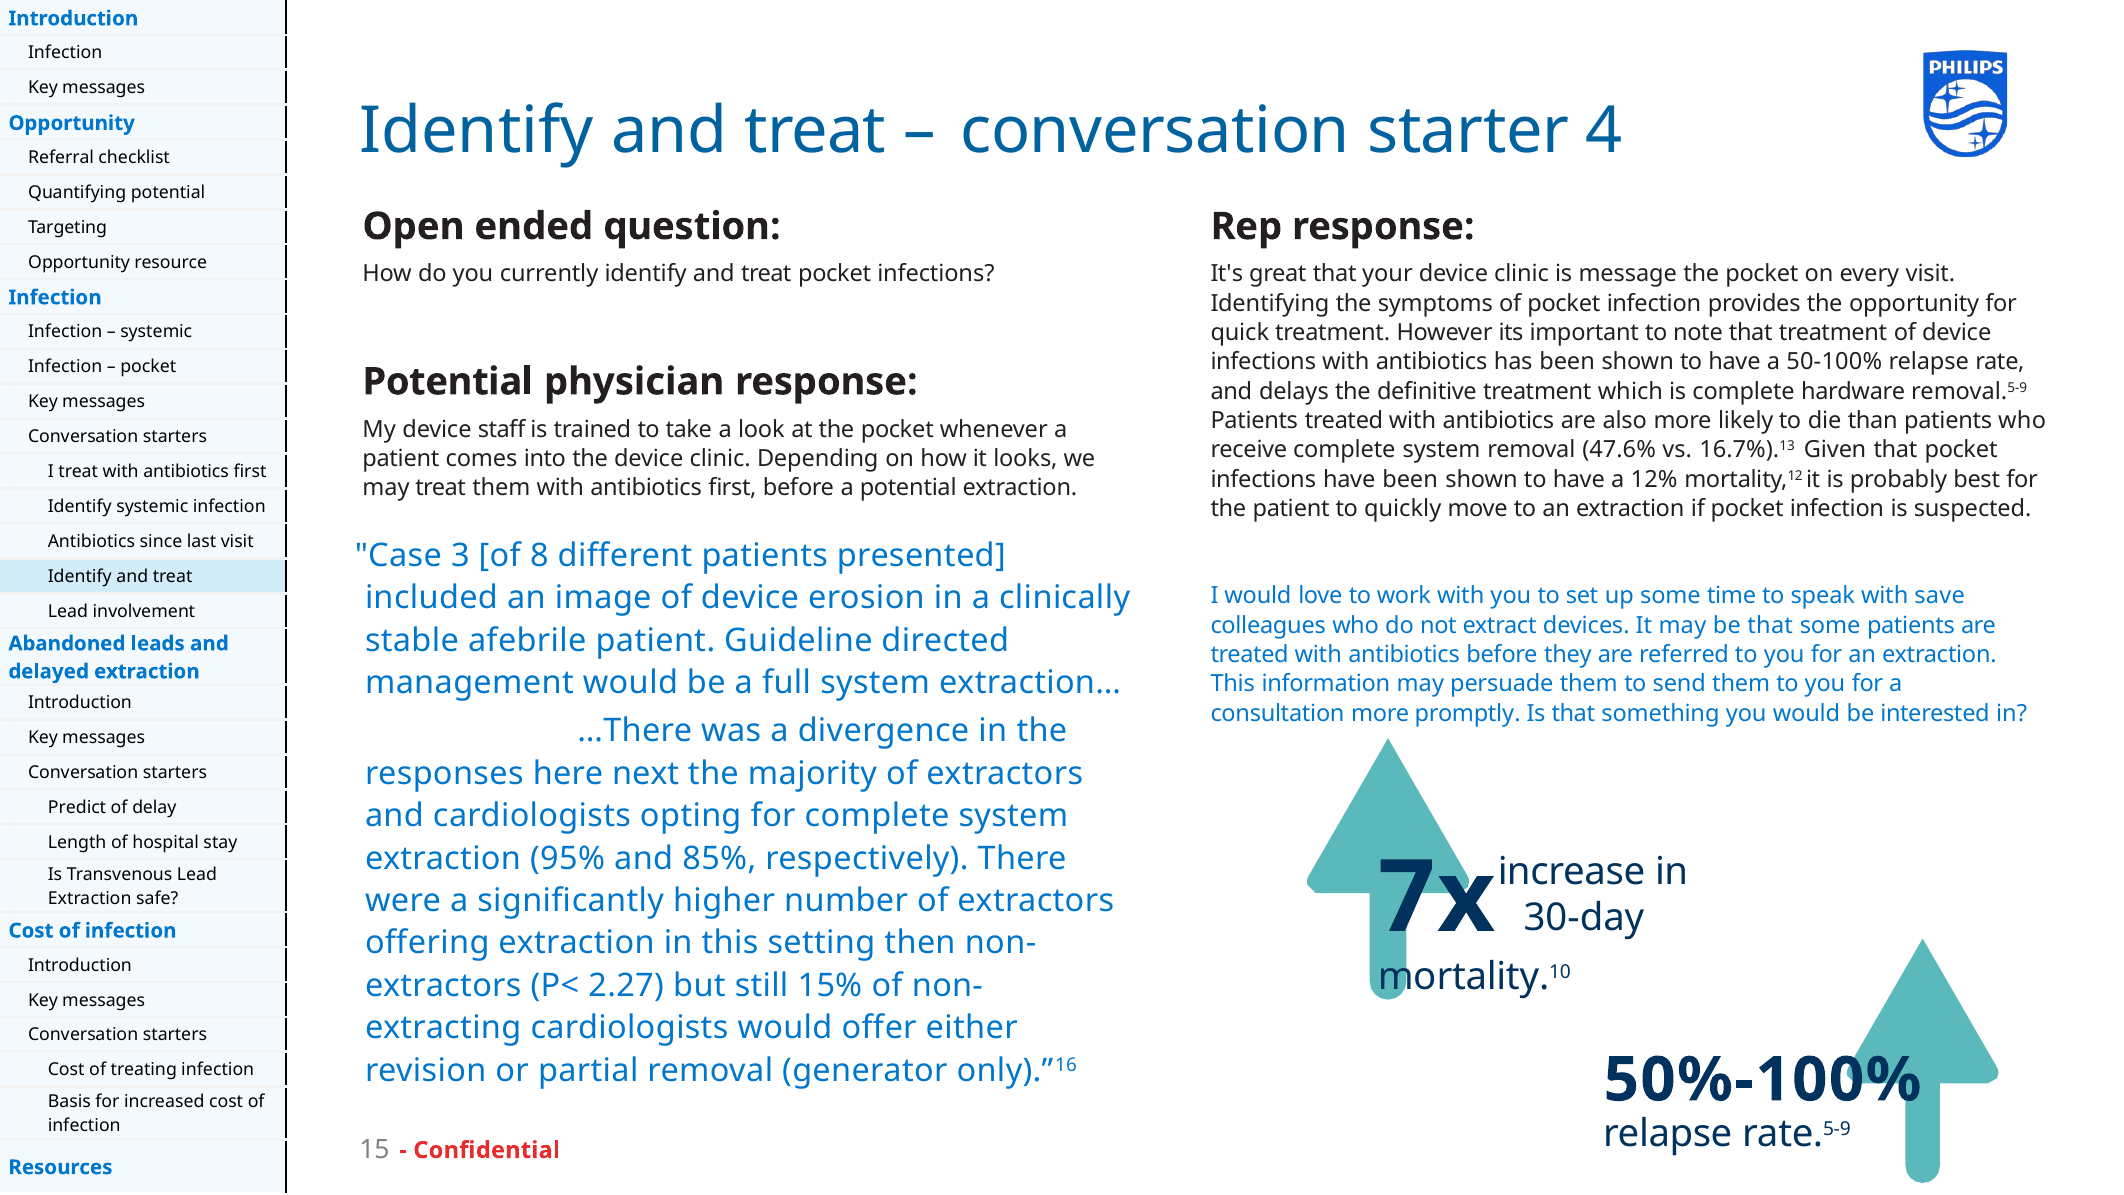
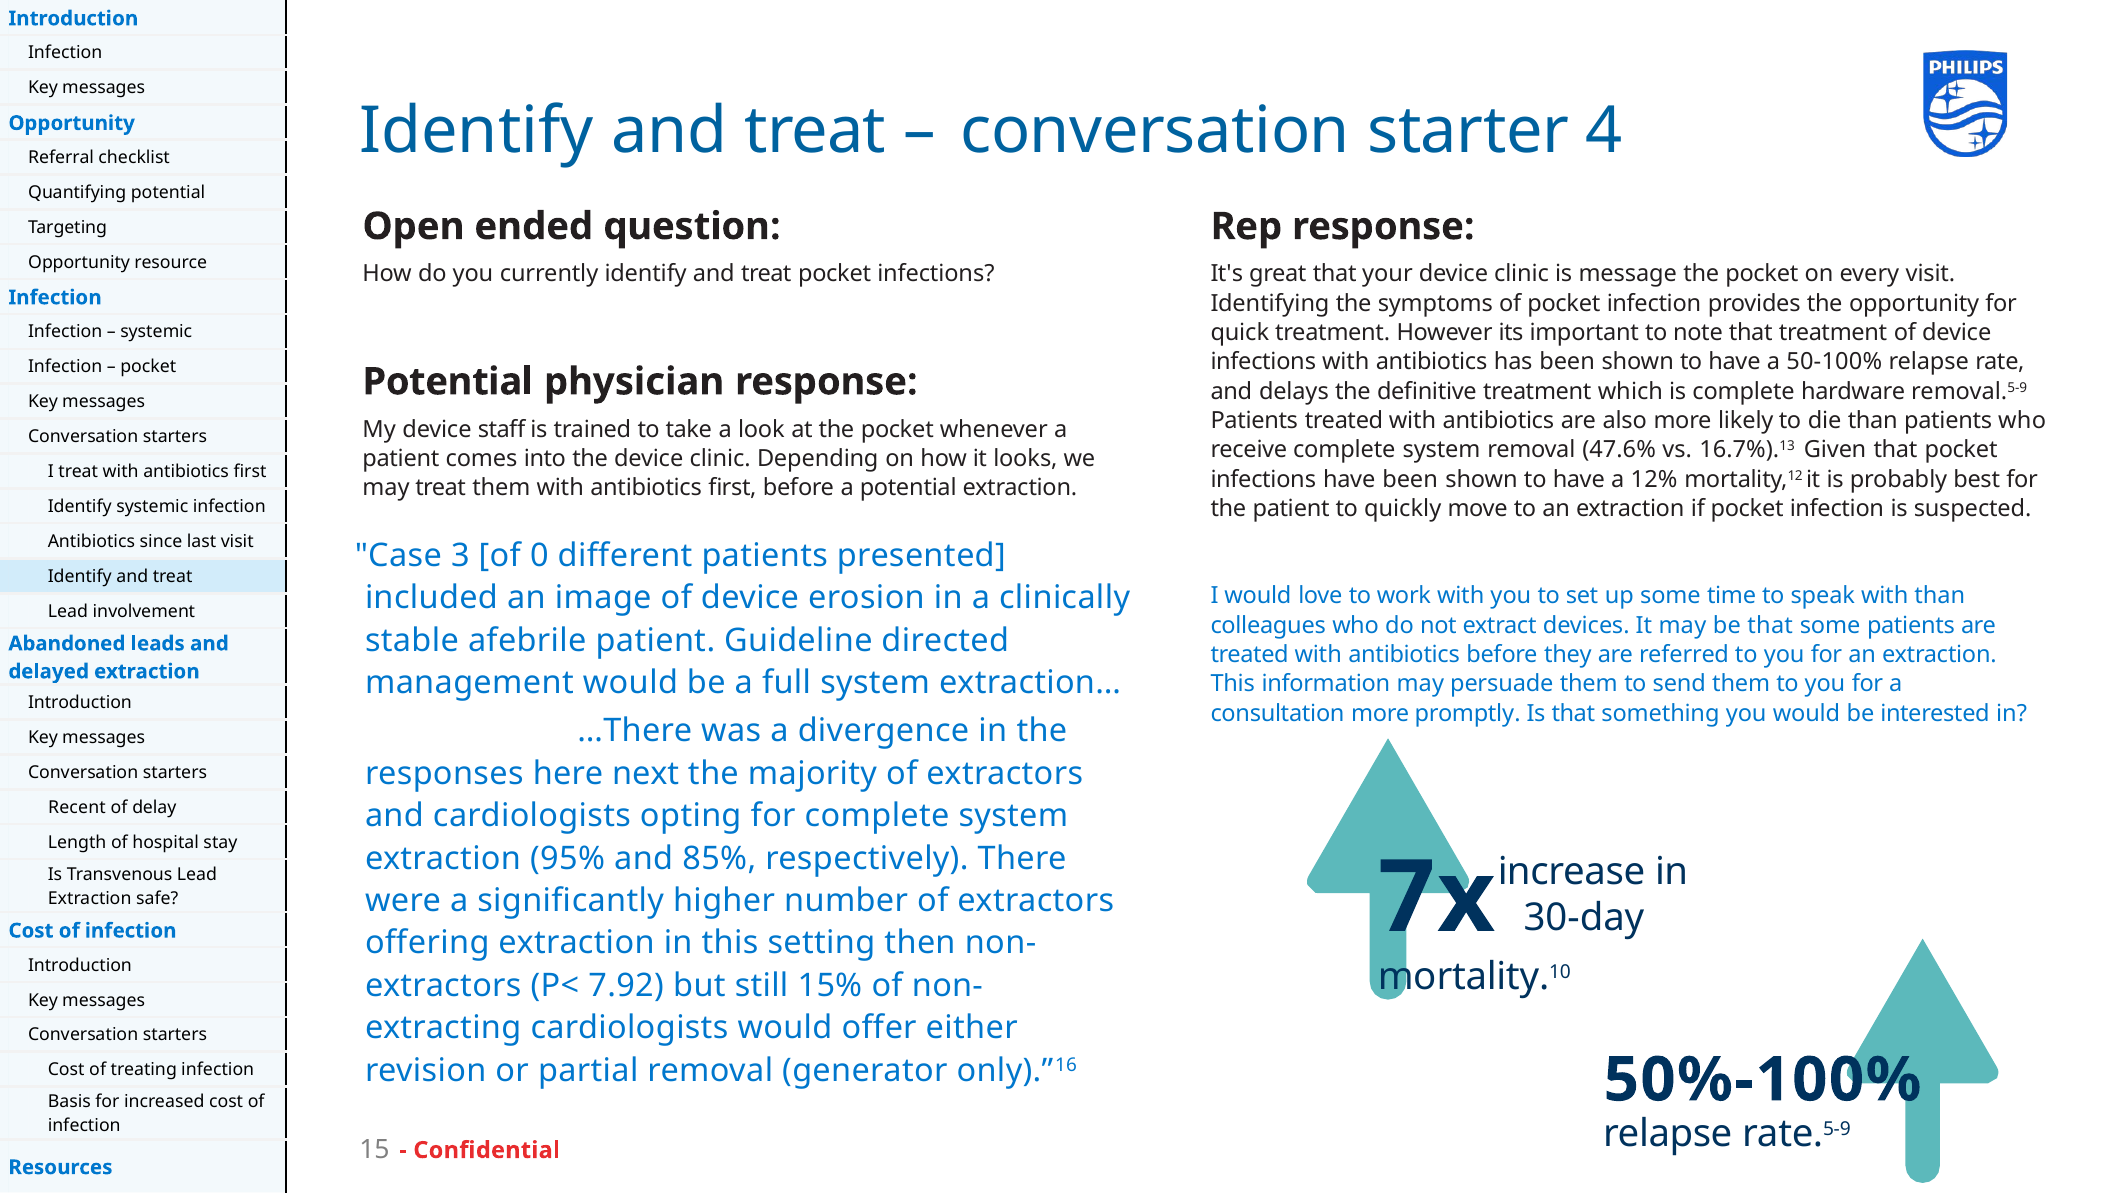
8: 8 -> 0
with save: save -> than
Predict: Predict -> Recent
2.27: 2.27 -> 7.92
